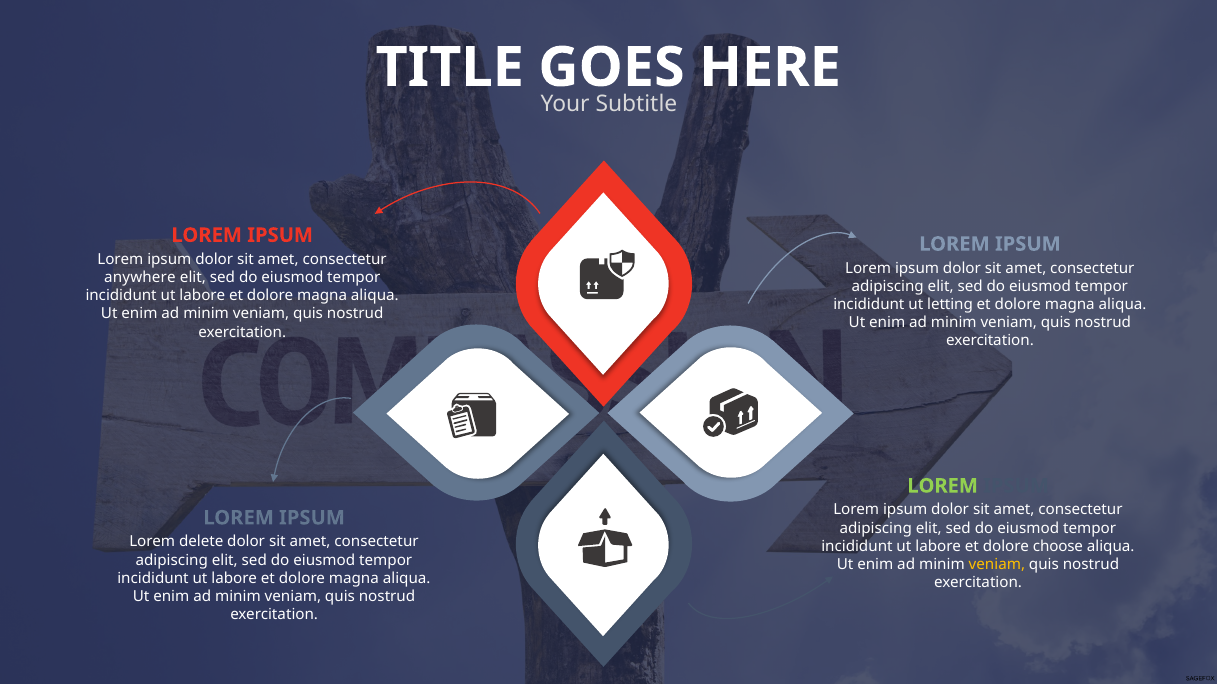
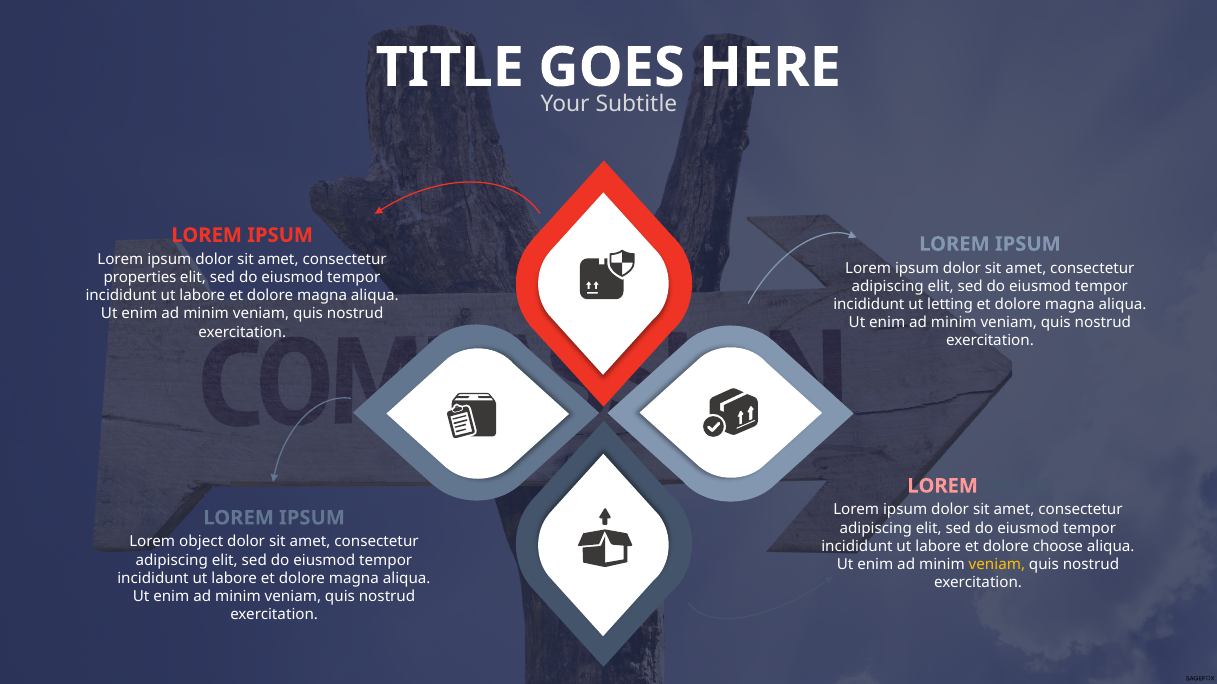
anywhere: anywhere -> properties
LOREM at (943, 486) colour: light green -> pink
delete: delete -> object
